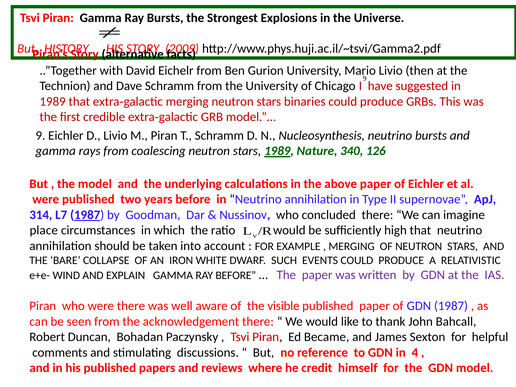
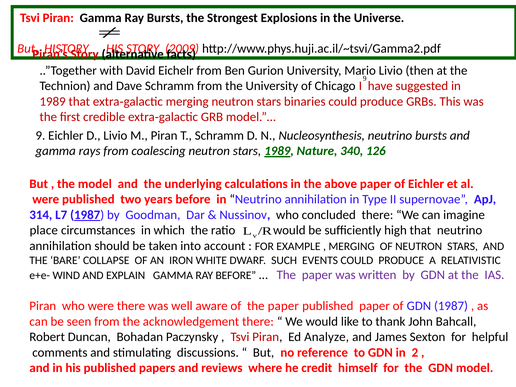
of the visible: visible -> paper
Became: Became -> Analyze
4: 4 -> 2
